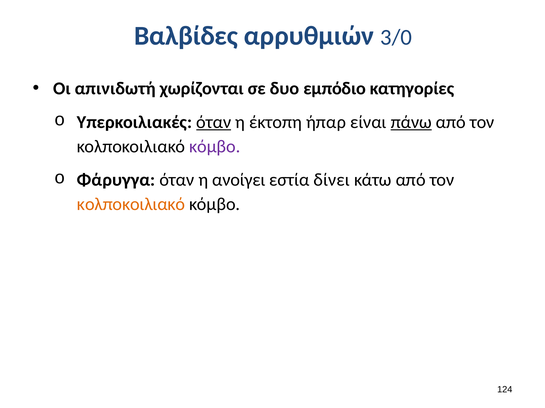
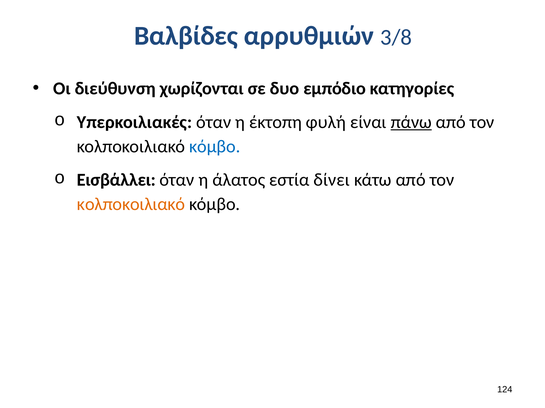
3/0: 3/0 -> 3/8
απινιδωτή: απινιδωτή -> διεύθυνση
όταν at (214, 122) underline: present -> none
ήπαρ: ήπαρ -> φυλή
κόμβο at (215, 147) colour: purple -> blue
Φάρυγγα: Φάρυγγα -> Εισβάλλει
ανοίγει: ανοίγει -> άλατος
